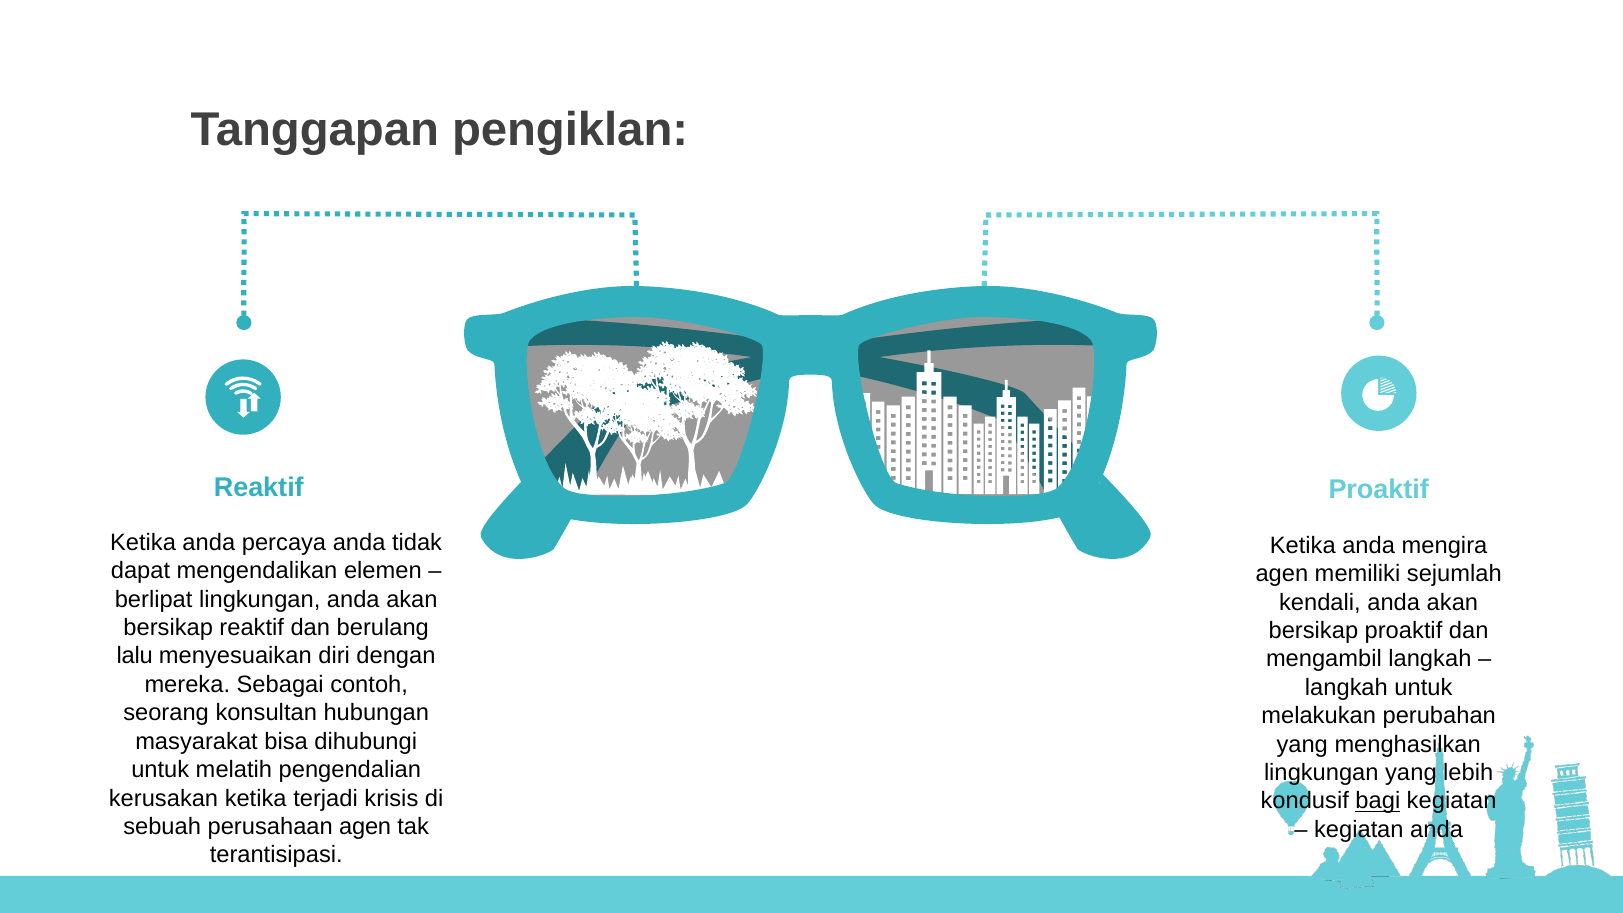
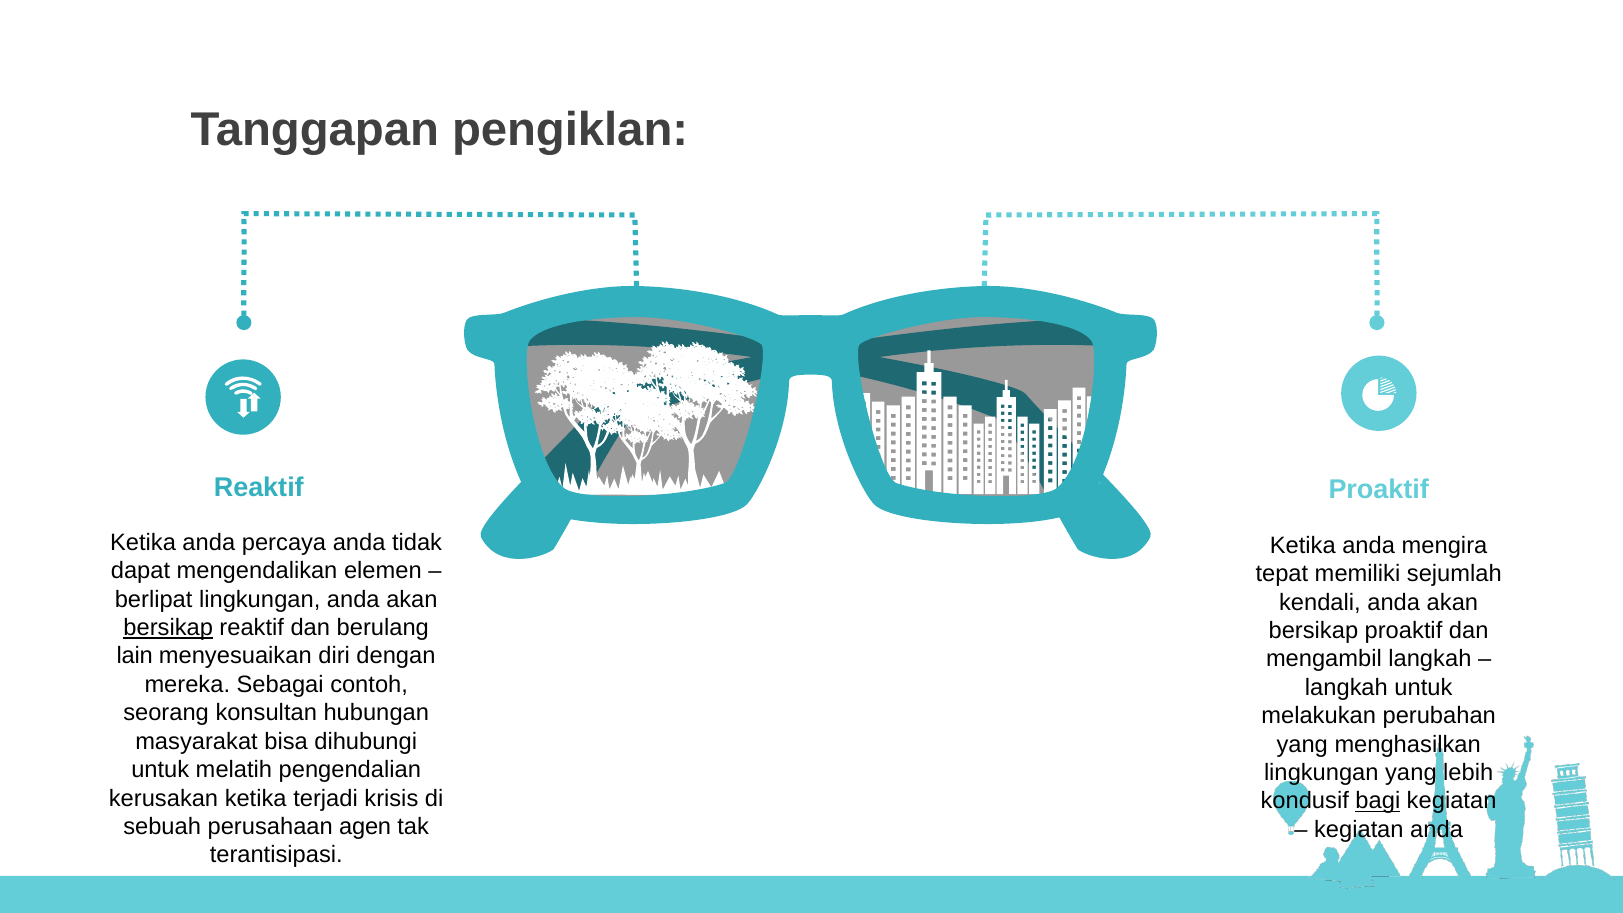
agen at (1282, 574): agen -> tepat
bersikap at (168, 628) underline: none -> present
lalu: lalu -> lain
